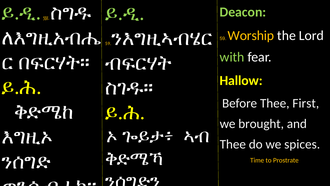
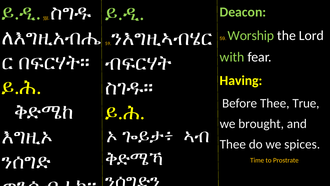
Worship colour: yellow -> light green
Hallow: Hallow -> Having
First: First -> True
